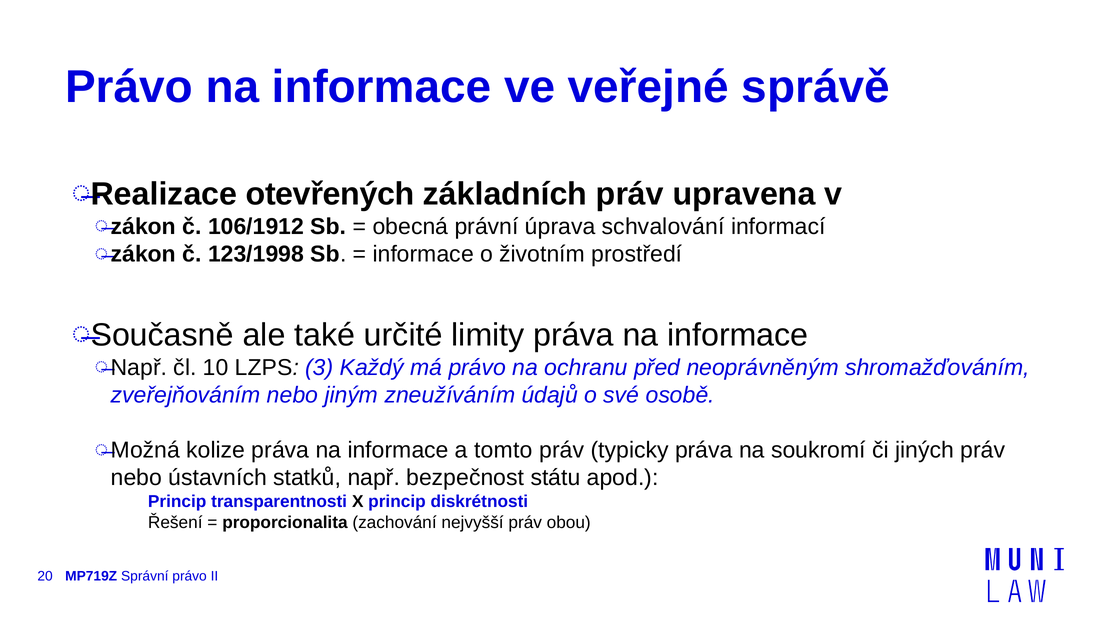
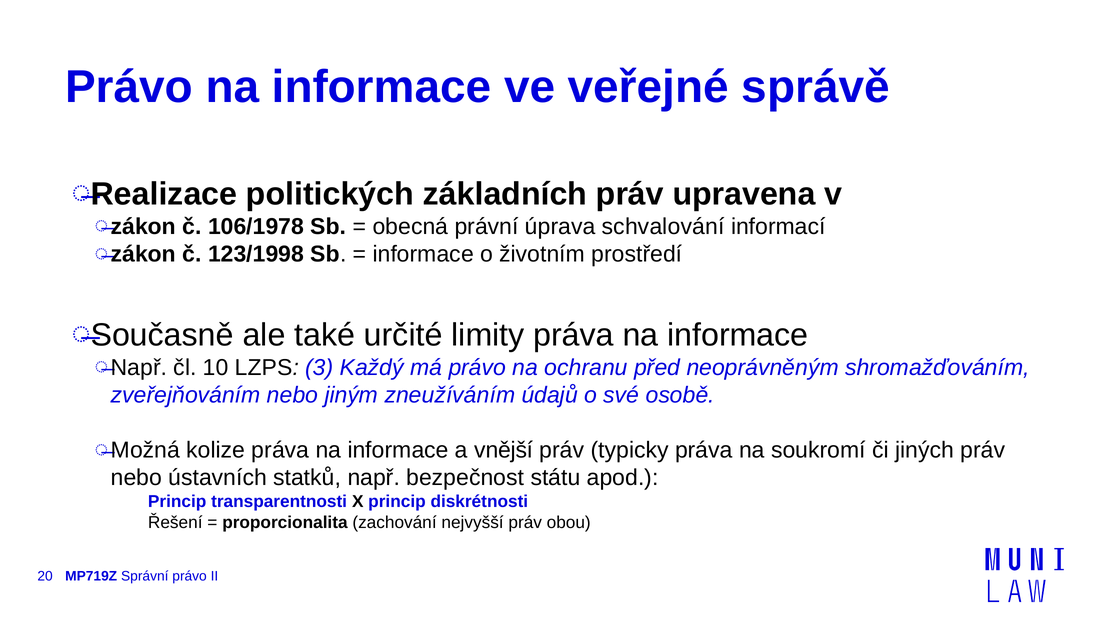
otevřených: otevřených -> politických
106/1912: 106/1912 -> 106/1978
tomto: tomto -> vnější
